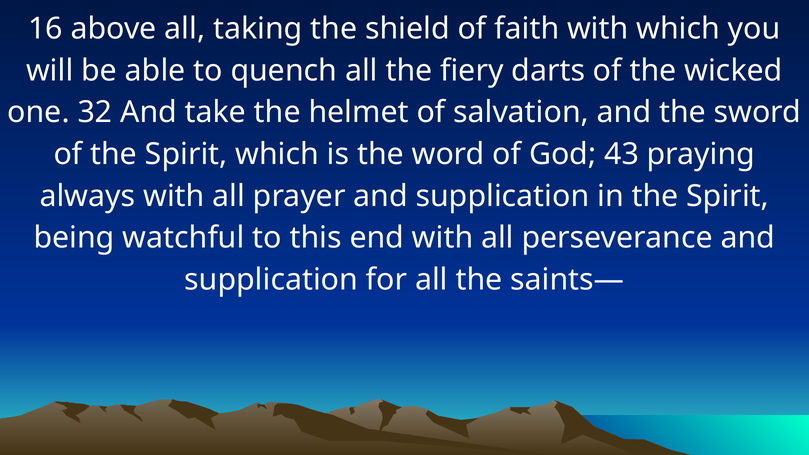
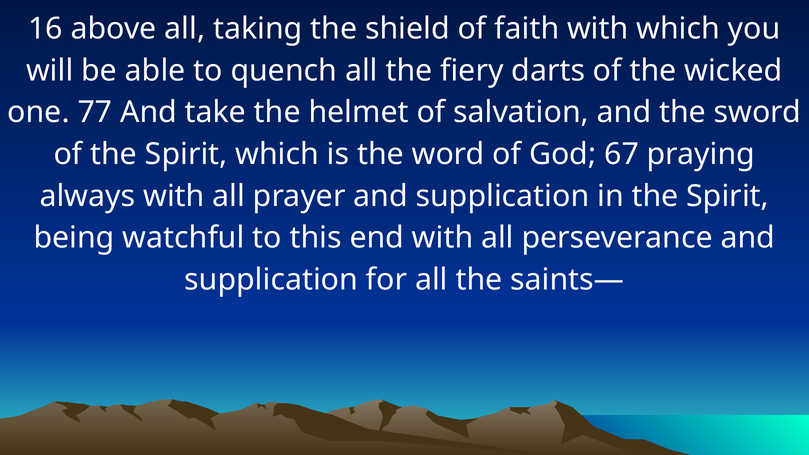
32: 32 -> 77
43: 43 -> 67
